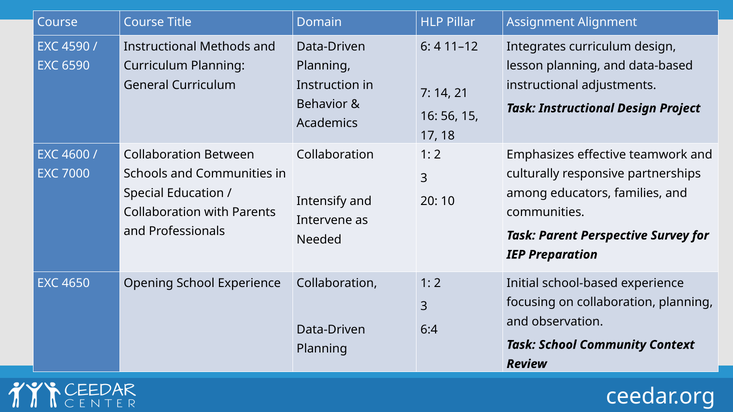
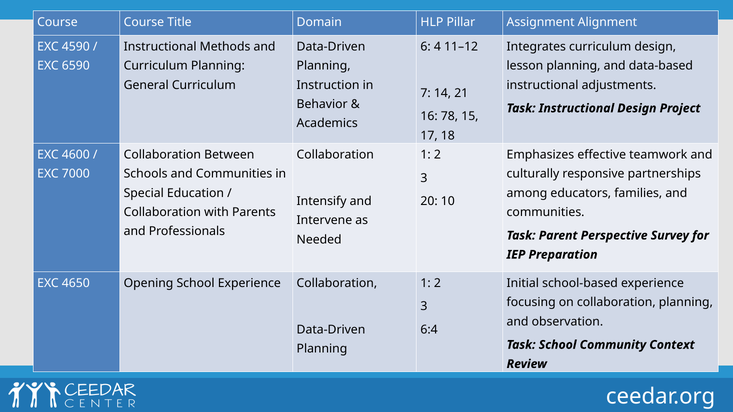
56: 56 -> 78
